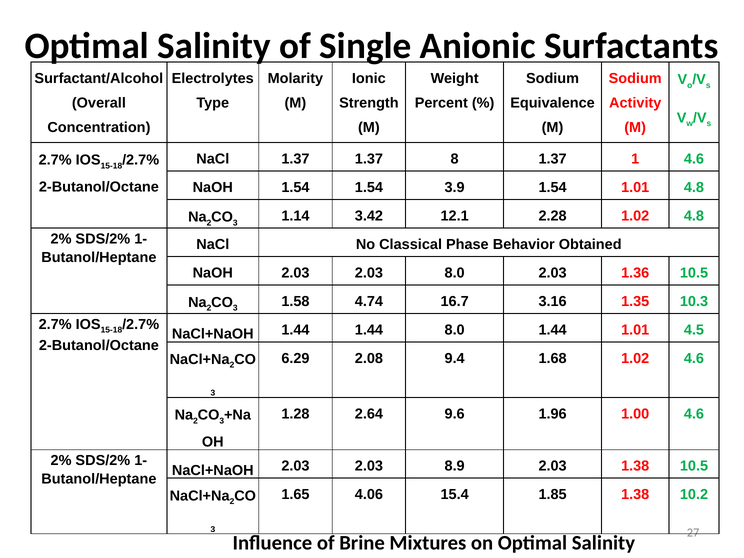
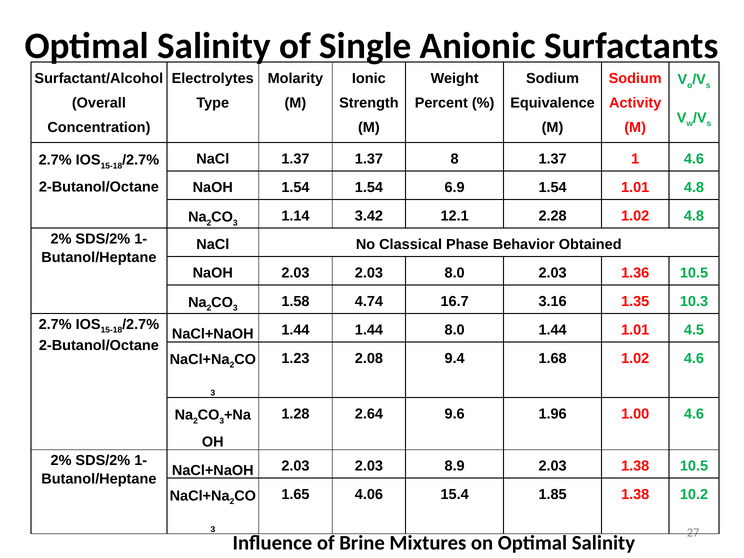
3.9: 3.9 -> 6.9
6.29: 6.29 -> 1.23
